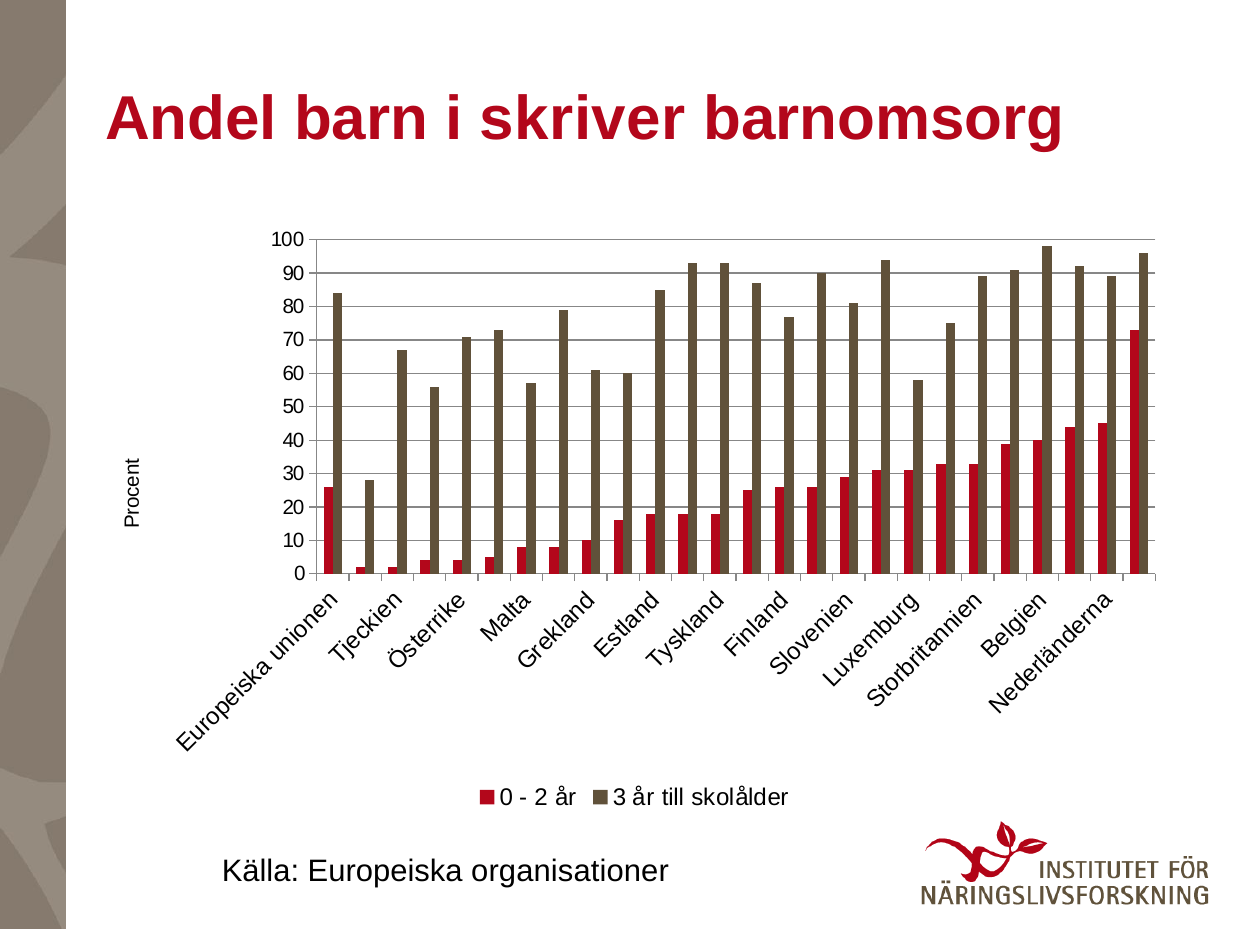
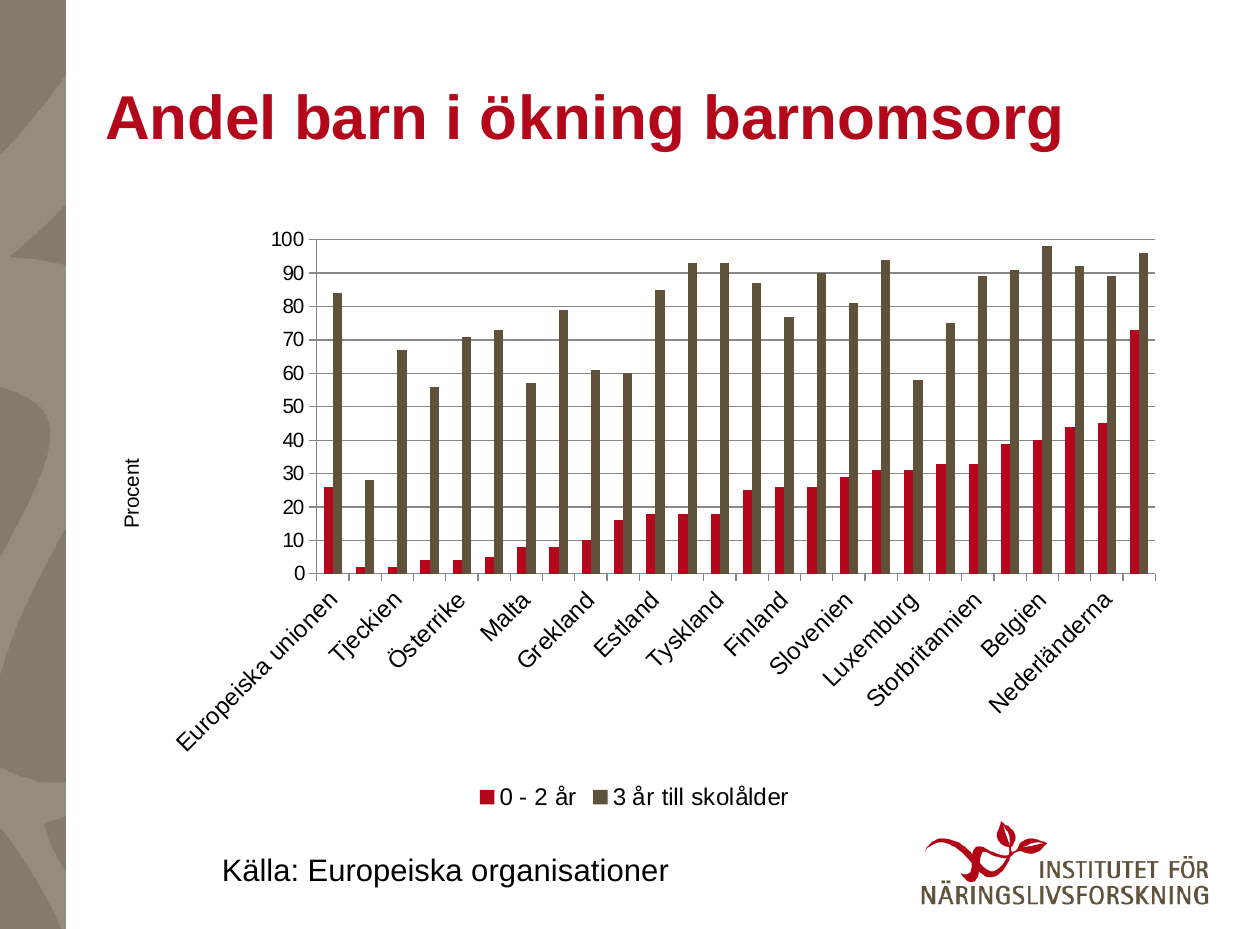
skriver: skriver -> ökning
